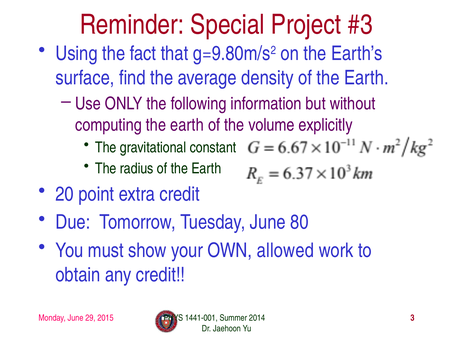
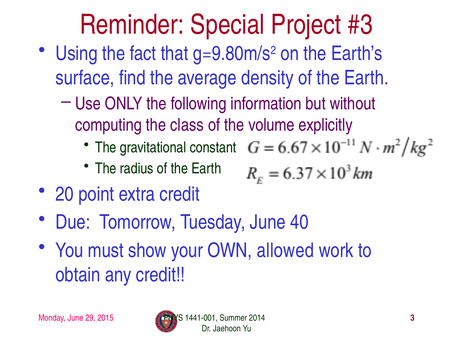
computing the earth: earth -> class
80: 80 -> 40
